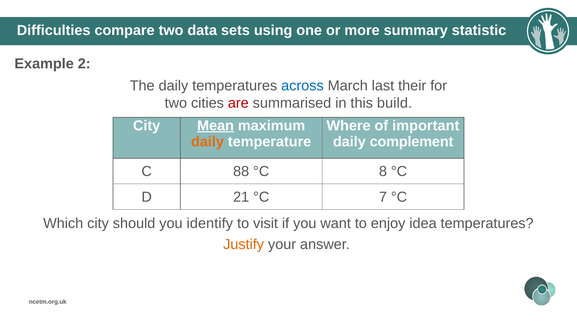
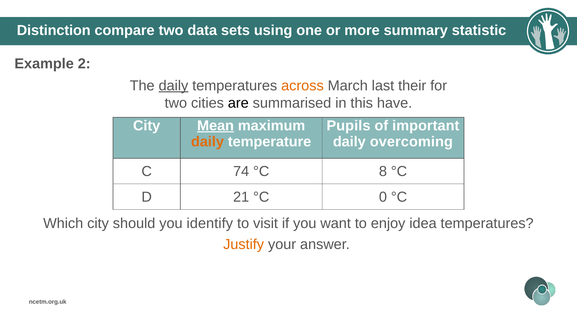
Difficulties: Difficulties -> Distinction
daily at (173, 86) underline: none -> present
across colour: blue -> orange
are colour: red -> black
build: build -> have
Where: Where -> Pupils
complement: complement -> overcoming
88: 88 -> 74
7: 7 -> 0
